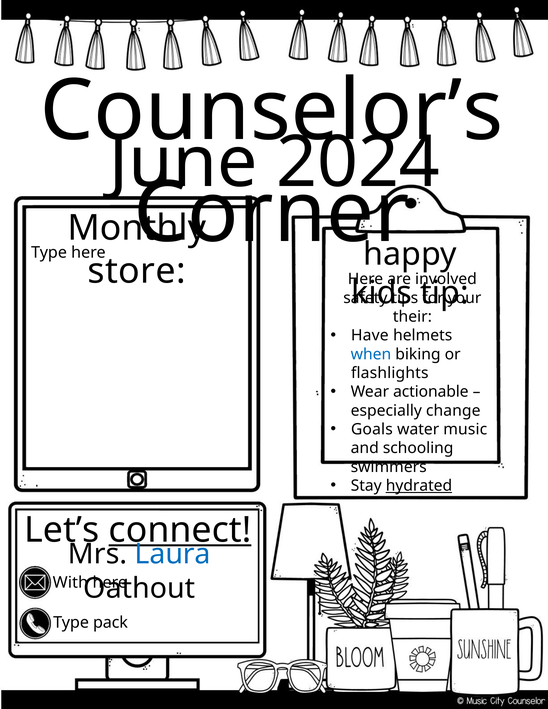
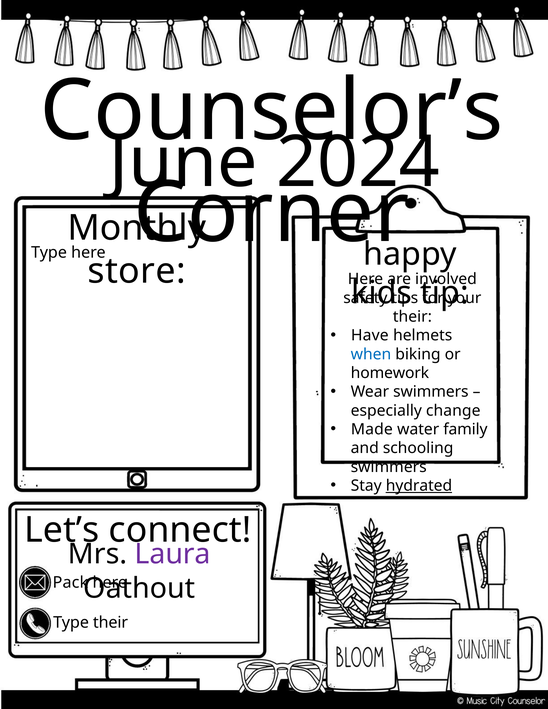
flashlights: flashlights -> homework
Wear actionable: actionable -> swimmers
Goals: Goals -> Made
music: music -> family
connect underline: present -> none
Laura colour: blue -> purple
With: With -> Pack
Type pack: pack -> their
